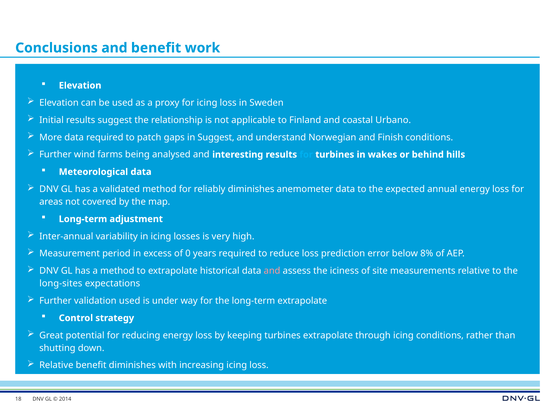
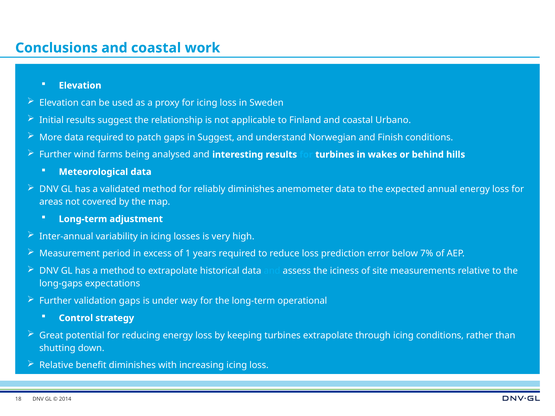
Conclusions and benefit: benefit -> coastal
0: 0 -> 1
8%: 8% -> 7%
and at (272, 271) colour: pink -> light blue
long-sites: long-sites -> long-gaps
validation used: used -> gaps
long-term extrapolate: extrapolate -> operational
